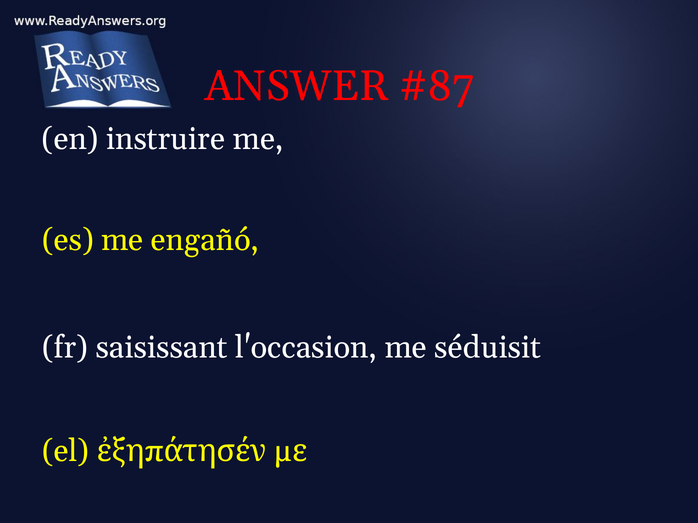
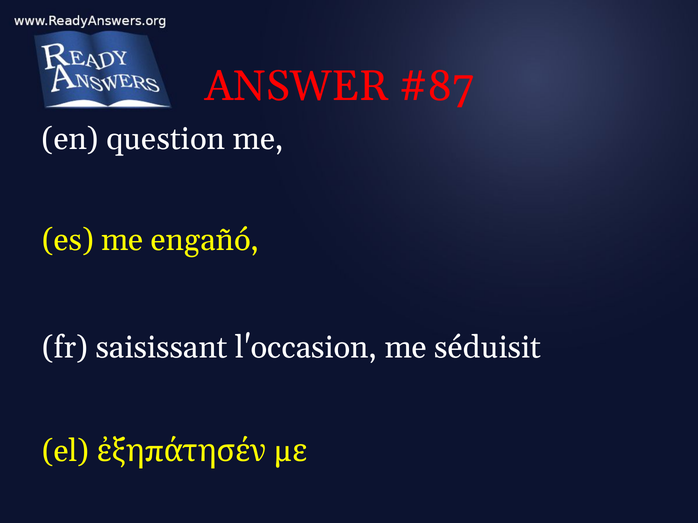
instruire: instruire -> question
